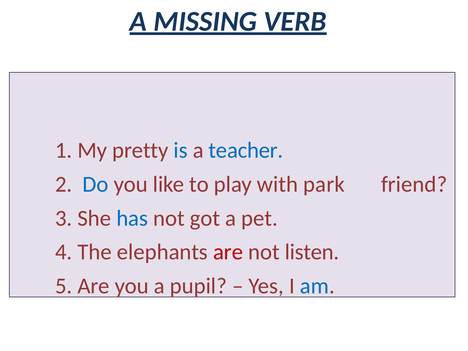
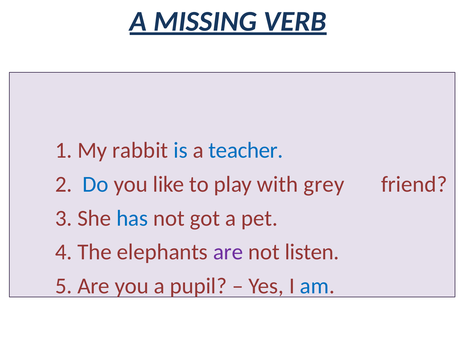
pretty: pretty -> rabbit
park: park -> grey
are at (228, 252) colour: red -> purple
